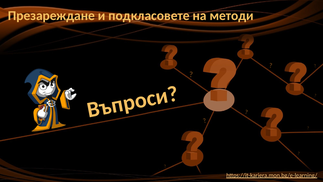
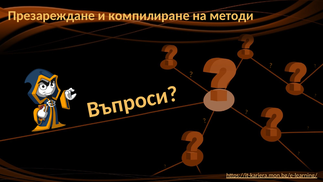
подкласовете: подкласовете -> компилиране
